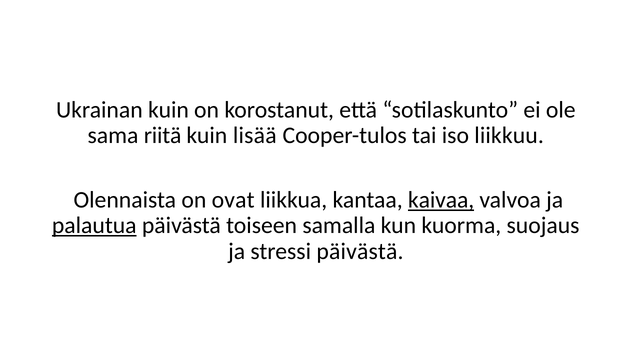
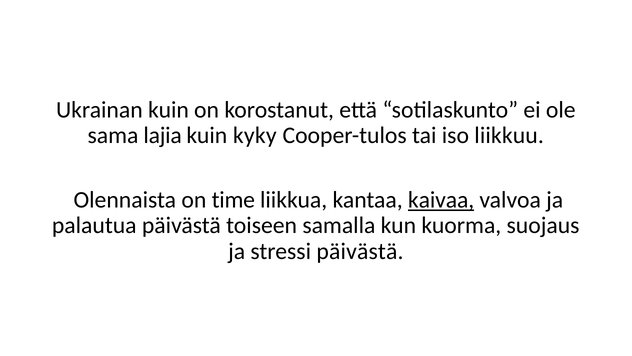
riitä: riitä -> lajia
lisää: lisää -> kyky
ovat: ovat -> time
palautua underline: present -> none
